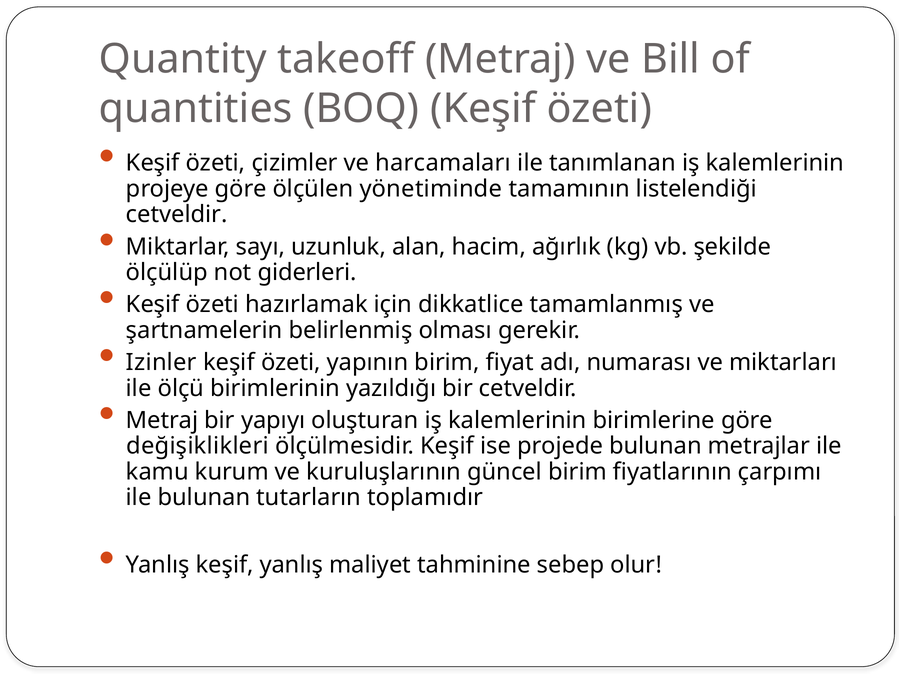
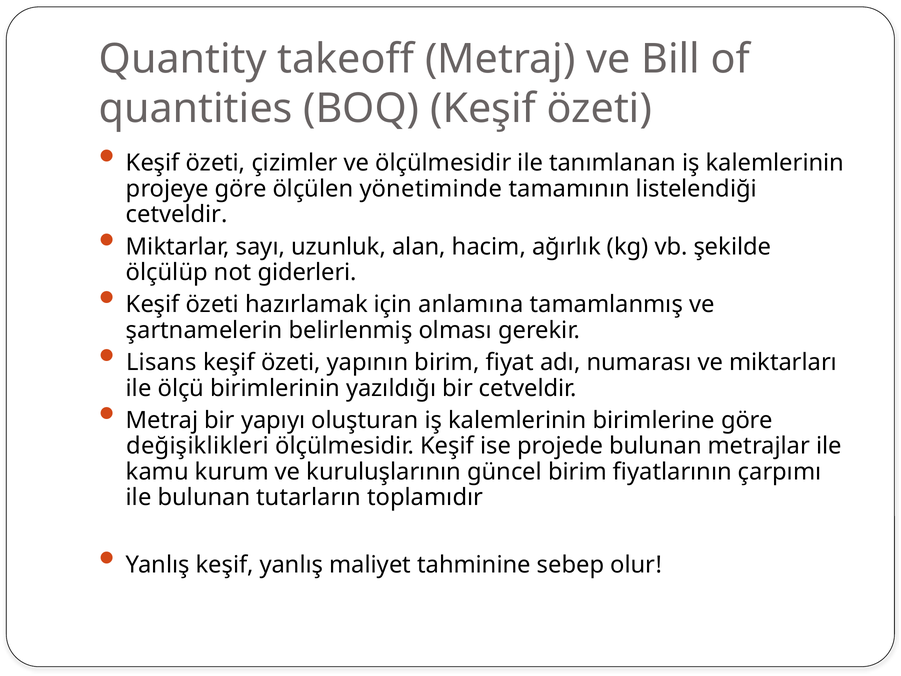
ve harcamaları: harcamaları -> ölçülmesidir
dikkatlice: dikkatlice -> anlamına
Izinler: Izinler -> Lisans
